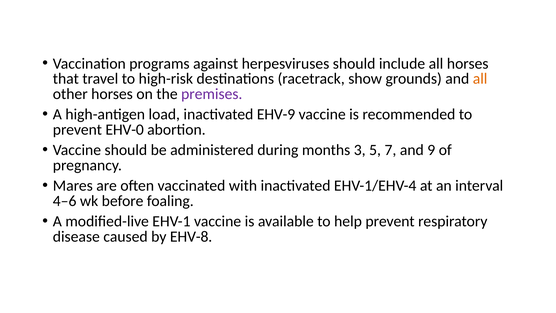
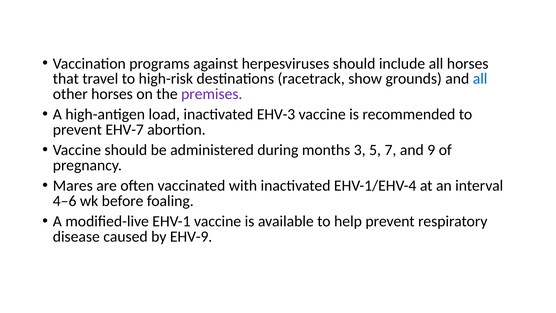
all at (480, 79) colour: orange -> blue
EHV-9: EHV-9 -> EHV-3
EHV-0: EHV-0 -> EHV-7
EHV-8: EHV-8 -> EHV-9
